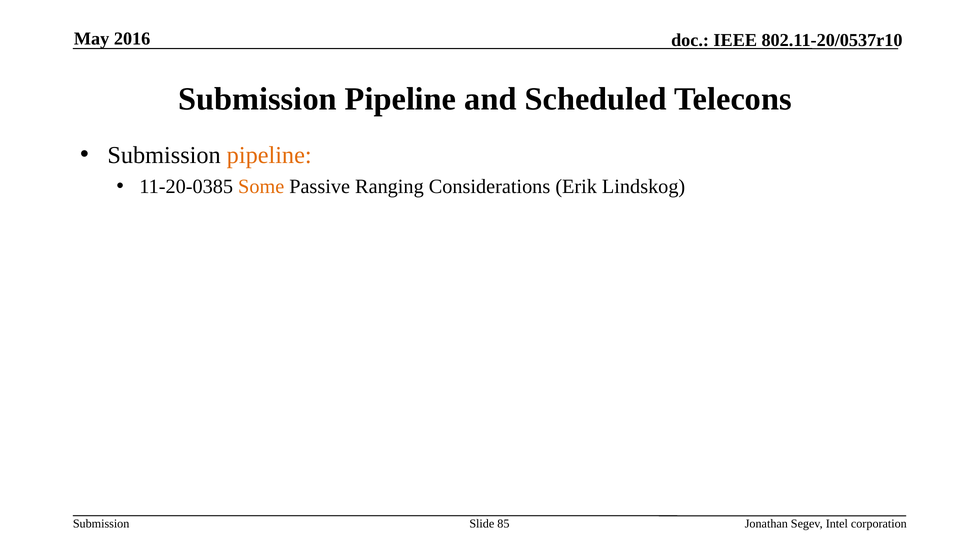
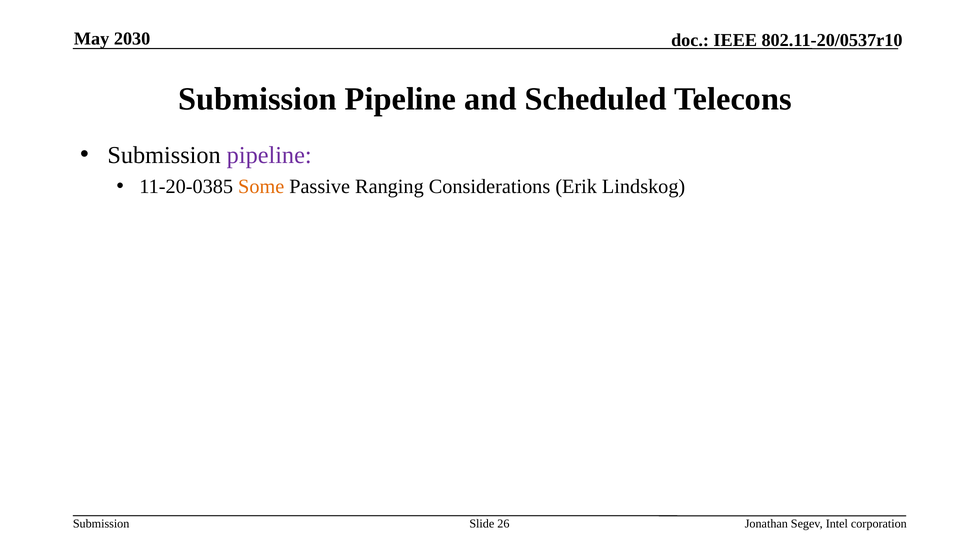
2016: 2016 -> 2030
pipeline at (269, 155) colour: orange -> purple
85: 85 -> 26
